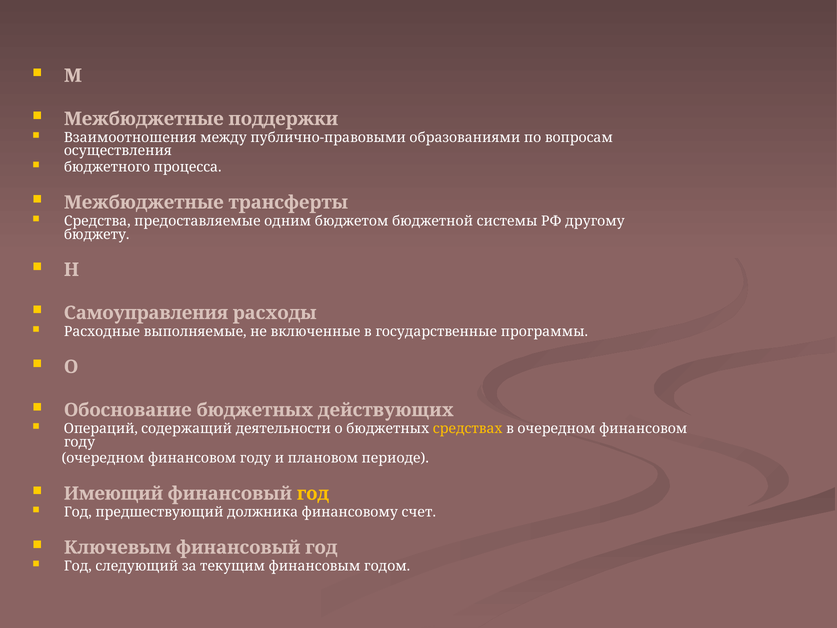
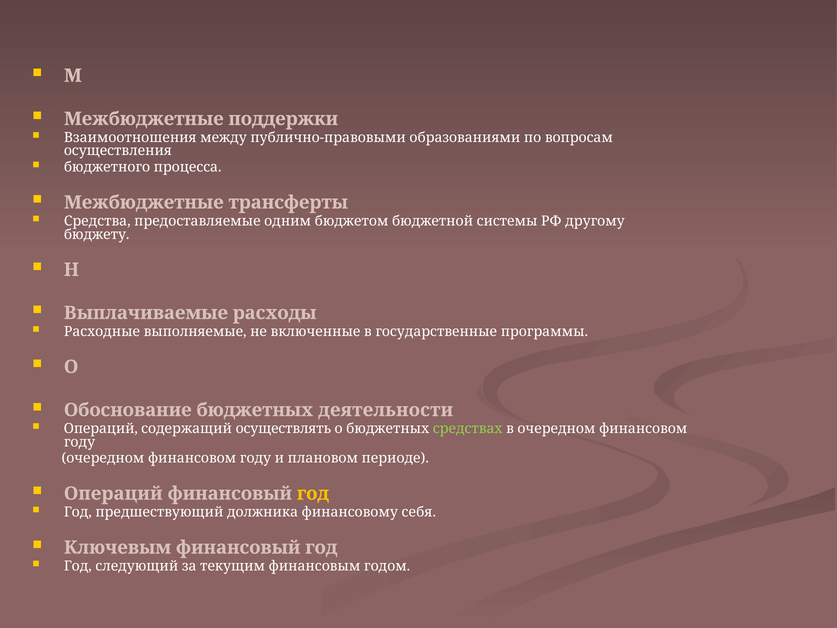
Самоуправления: Самоуправления -> Выплачиваемые
действующих: действующих -> деятельности
деятельности: деятельности -> осуществлять
средствах colour: yellow -> light green
Имеющий at (113, 493): Имеющий -> Операций
счет: счет -> себя
